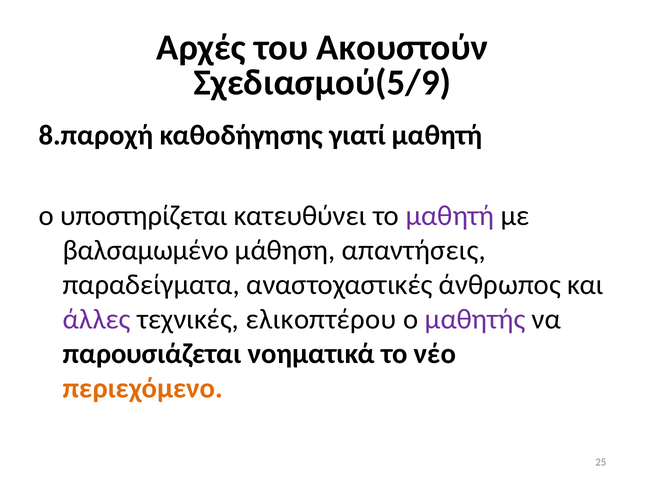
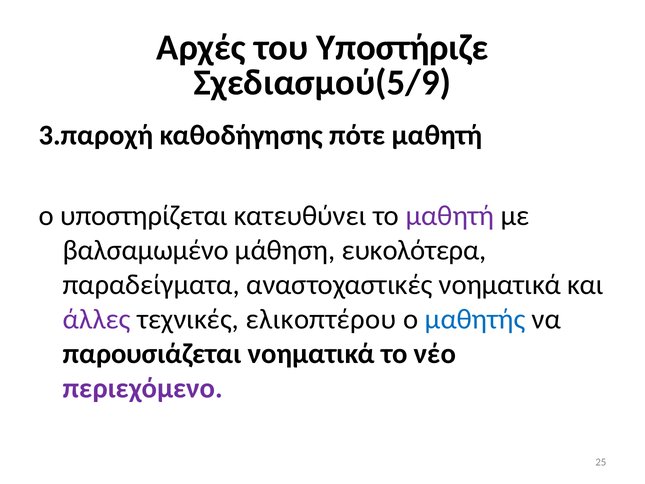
Ακουστούν: Ακουστούν -> Υποστήριζε
8.παροχή: 8.παροχή -> 3.παροχή
γιατί: γιατί -> πότε
απαντήσεις: απαντήσεις -> ευκολότερα
αναστοχαστικές άνθρωπος: άνθρωπος -> νοηματικά
μαθητής colour: purple -> blue
περιεχόμενο colour: orange -> purple
